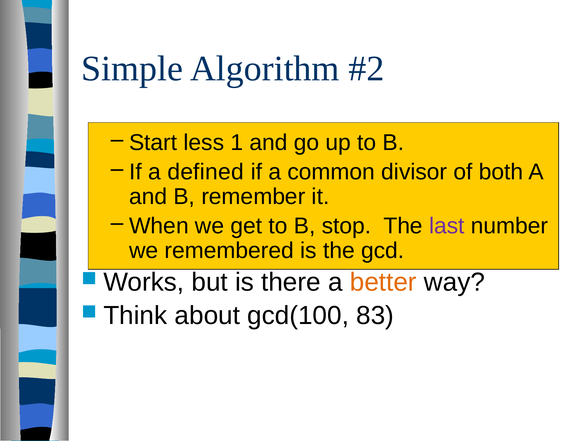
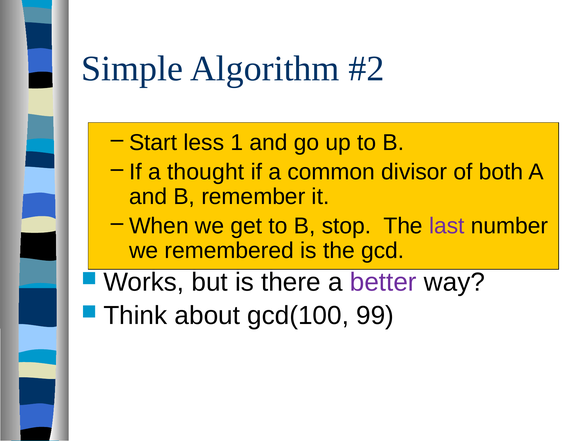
defined: defined -> thought
better colour: orange -> purple
83: 83 -> 99
